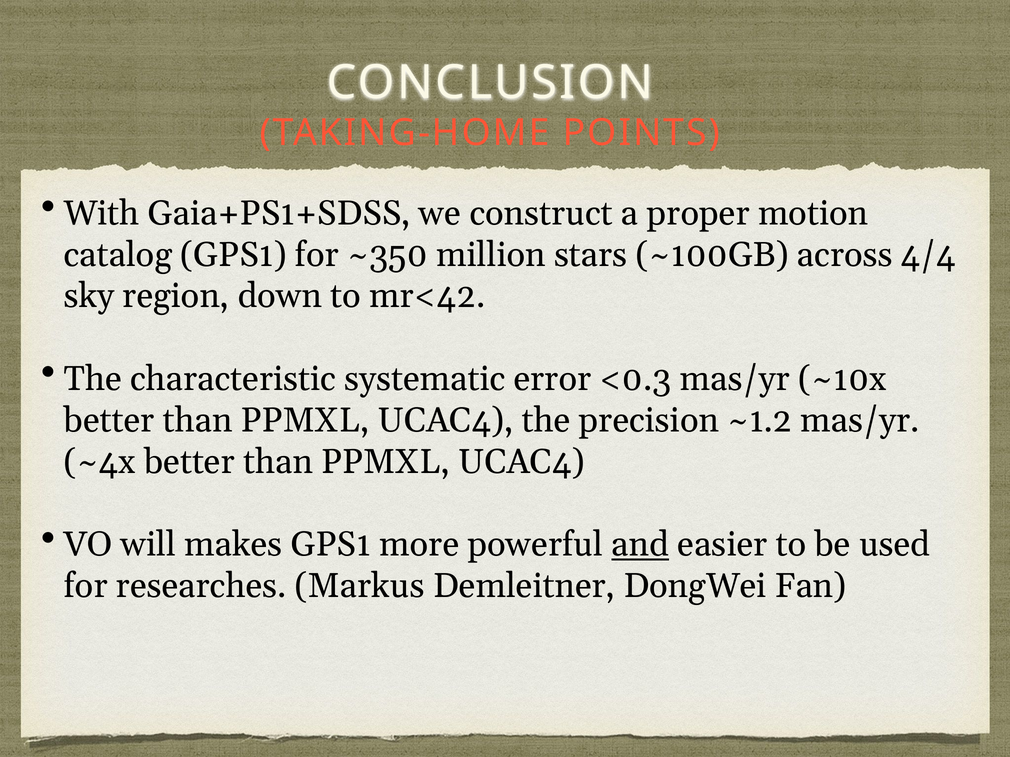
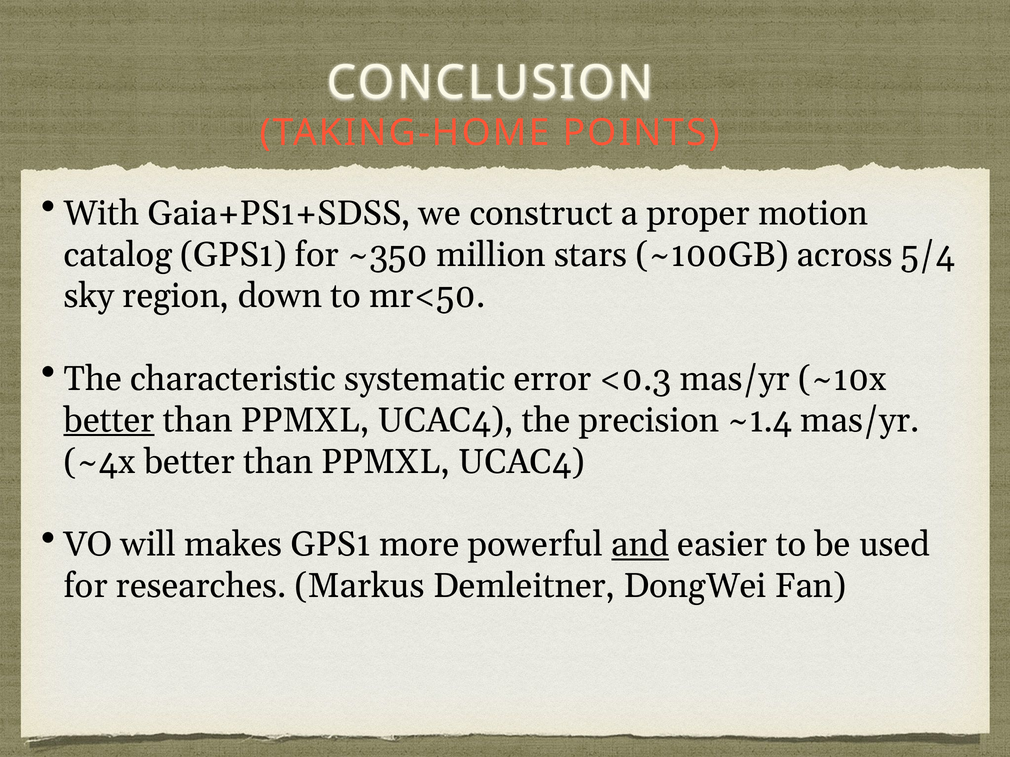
4/4: 4/4 -> 5/4
mr<42: mr<42 -> mr<50
better at (109, 421) underline: none -> present
~1.2: ~1.2 -> ~1.4
